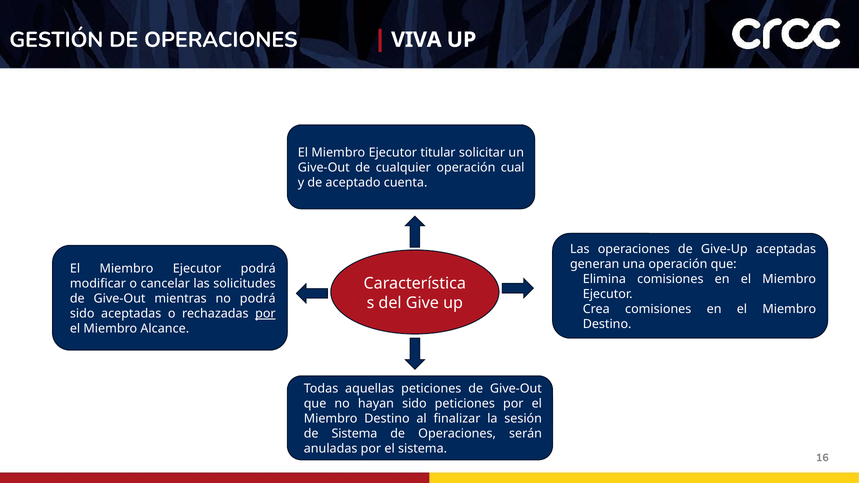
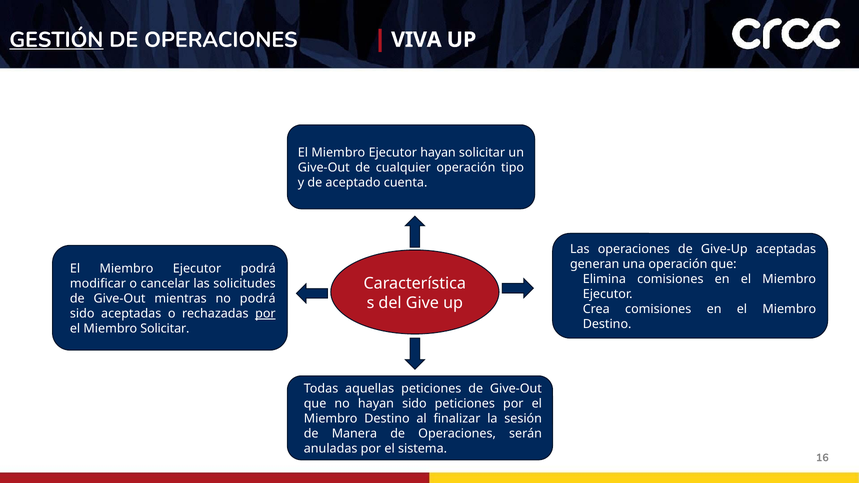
GESTIÓN underline: none -> present
Ejecutor titular: titular -> hayan
cual: cual -> tipo
Miembro Alcance: Alcance -> Solicitar
de Sistema: Sistema -> Manera
